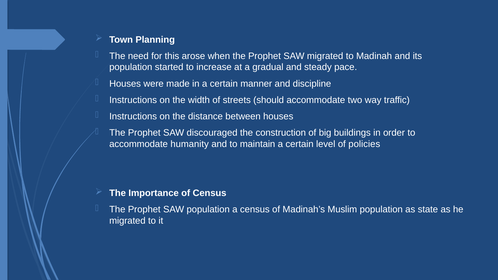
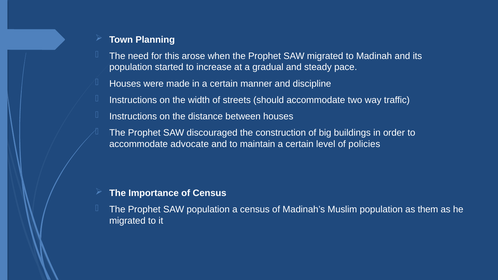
humanity: humanity -> advocate
state: state -> them
